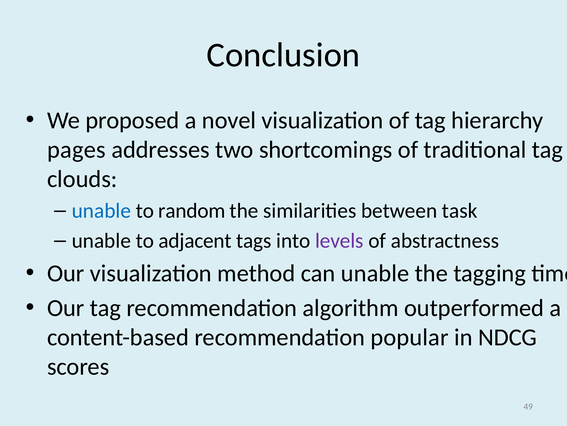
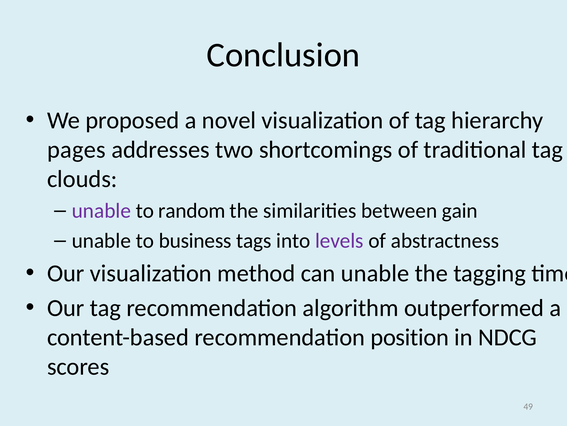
unable at (101, 210) colour: blue -> purple
task: task -> gain
adjacent: adjacent -> business
popular: popular -> position
